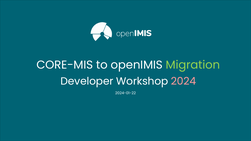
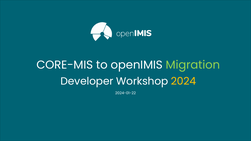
2024 colour: pink -> yellow
